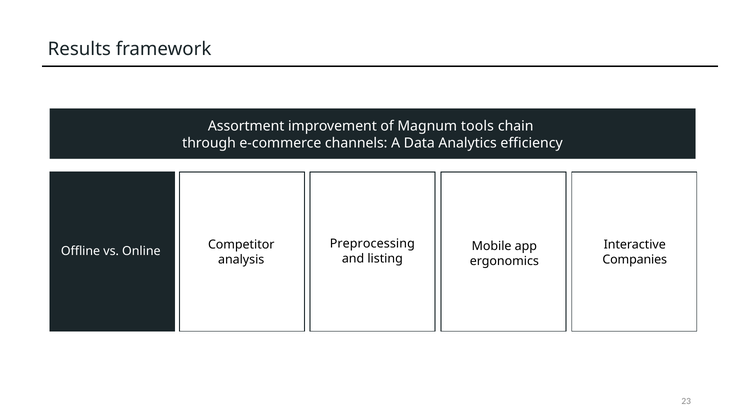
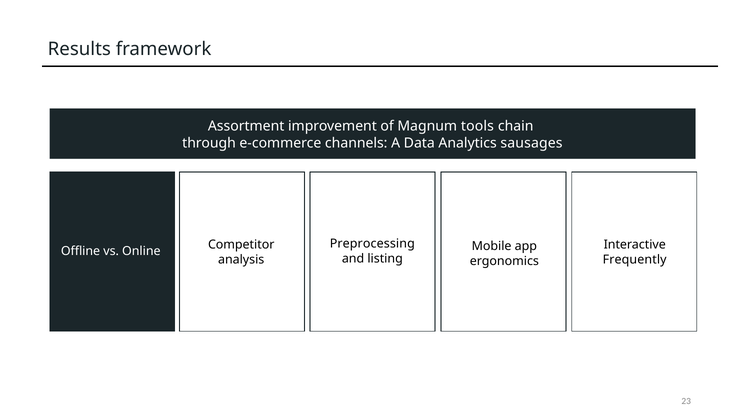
efficiency: efficiency -> sausages
Companies: Companies -> Frequently
